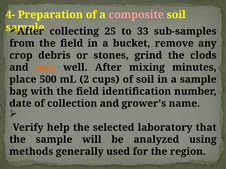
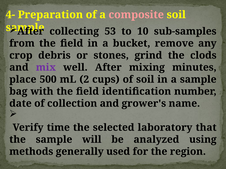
25: 25 -> 53
33: 33 -> 10
mix colour: orange -> purple
help: help -> time
